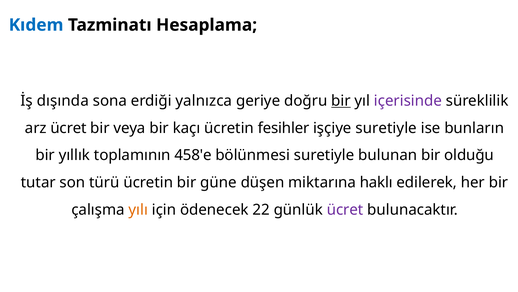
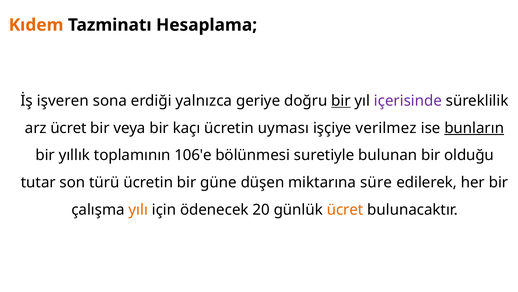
Kıdem colour: blue -> orange
dışında: dışında -> işveren
fesihler: fesihler -> uyması
işçiye suretiyle: suretiyle -> verilmez
bunların underline: none -> present
458'e: 458'e -> 106'e
haklı: haklı -> süre
22: 22 -> 20
ücret at (345, 209) colour: purple -> orange
